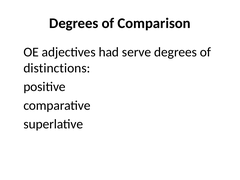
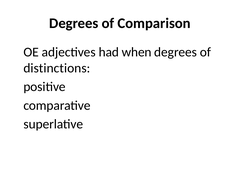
serve: serve -> when
